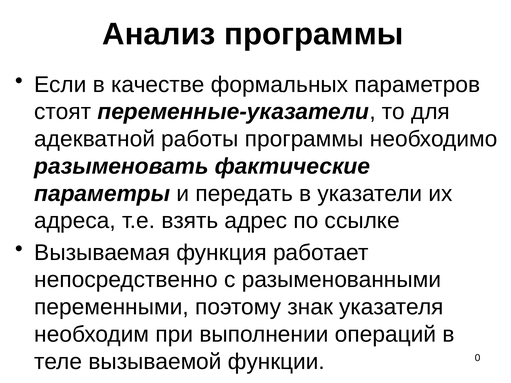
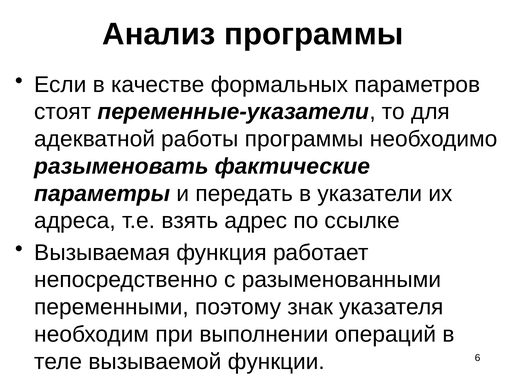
0: 0 -> 6
